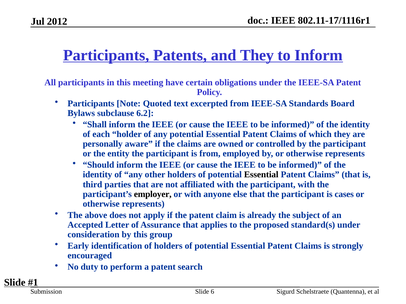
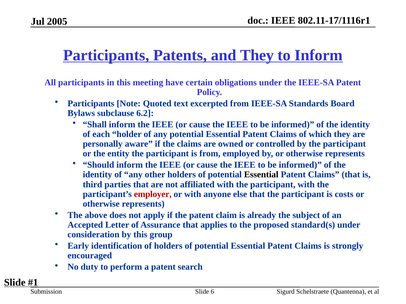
2012: 2012 -> 2005
employer colour: black -> red
cases: cases -> costs
